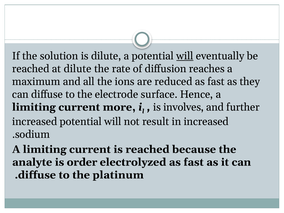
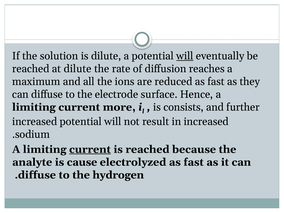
involves: involves -> consists
current at (90, 149) underline: none -> present
order: order -> cause
platinum: platinum -> hydrogen
